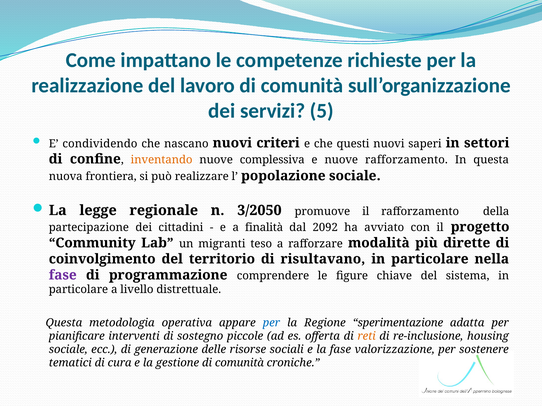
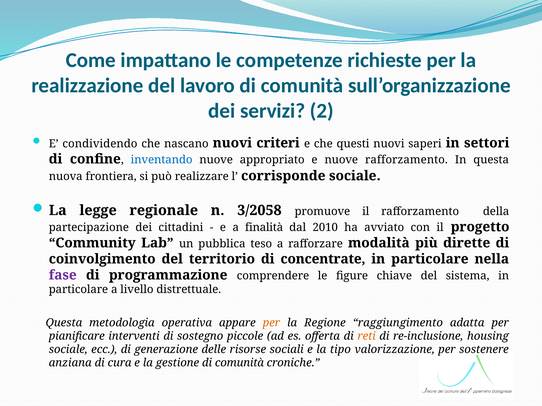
5: 5 -> 2
inventando colour: orange -> blue
complessiva: complessiva -> appropriato
popolazione: popolazione -> corrisponde
3/2050: 3/2050 -> 3/2058
2092: 2092 -> 2010
migranti: migranti -> pubblica
risultavano: risultavano -> concentrate
per at (271, 323) colour: blue -> orange
sperimentazione: sperimentazione -> raggiungimento
la fase: fase -> tipo
tematici: tematici -> anziana
